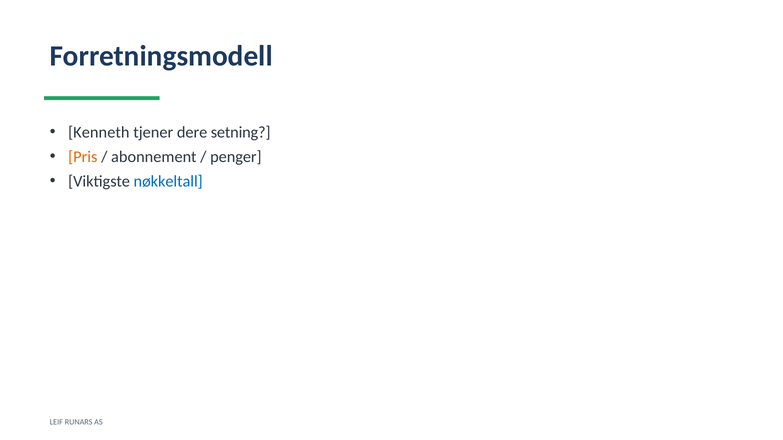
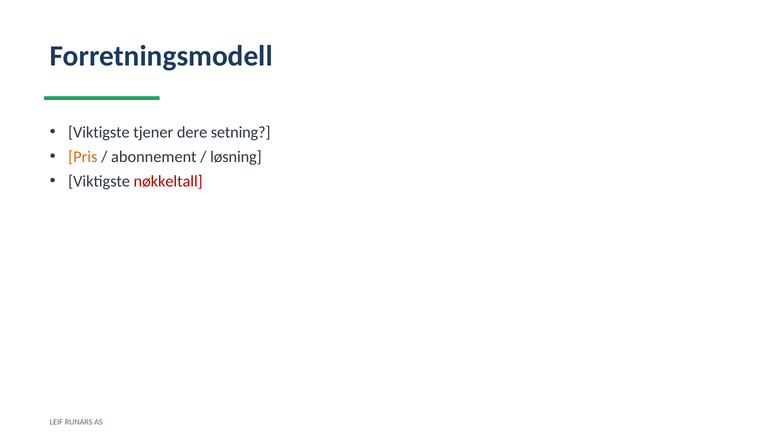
Kenneth at (99, 133): Kenneth -> Viktigste
penger: penger -> løsning
nøkkeltall colour: blue -> red
